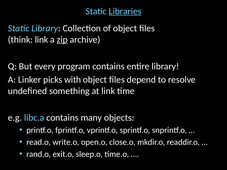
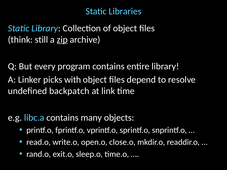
Libraries underline: present -> none
think link: link -> still
something: something -> backpatch
